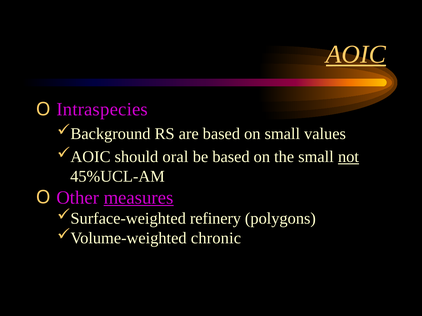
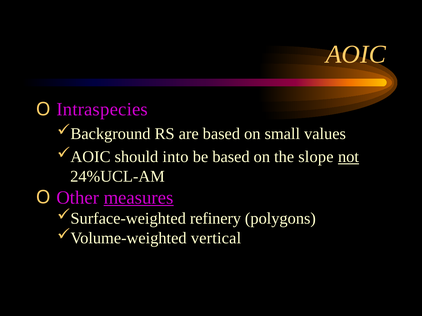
AOIC underline: present -> none
oral: oral -> into
the small: small -> slope
45%UCL-AM: 45%UCL-AM -> 24%UCL-AM
chronic: chronic -> vertical
